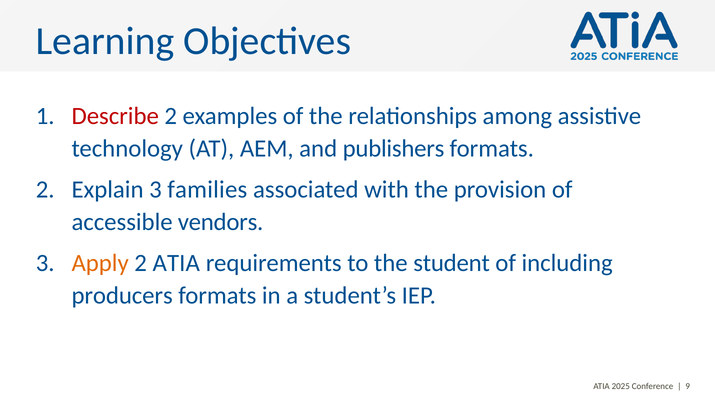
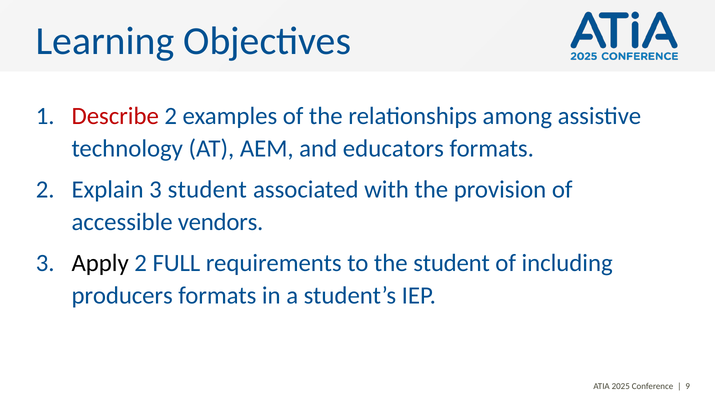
publishers: publishers -> educators
3 families: families -> student
Apply colour: orange -> black
2 ATIA: ATIA -> FULL
